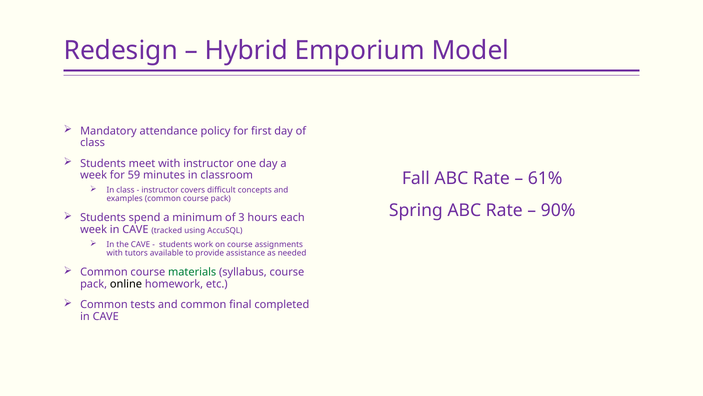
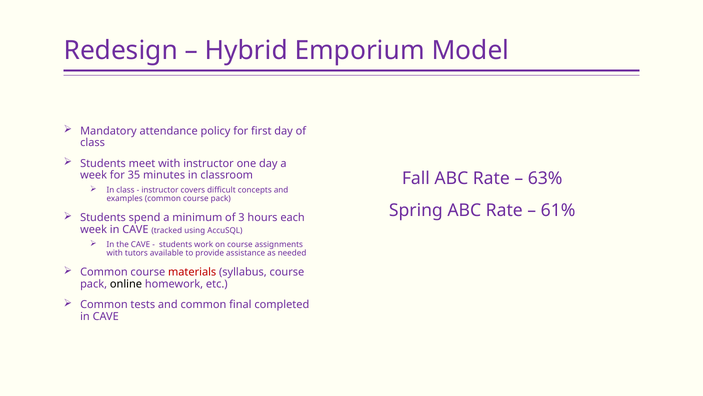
59: 59 -> 35
61%: 61% -> 63%
90%: 90% -> 61%
materials colour: green -> red
